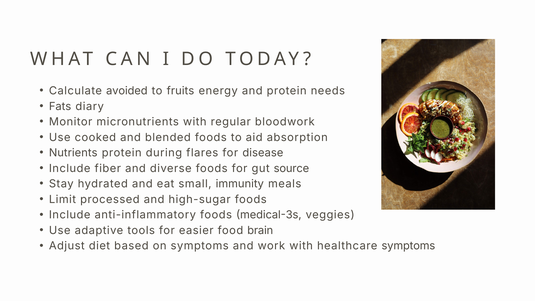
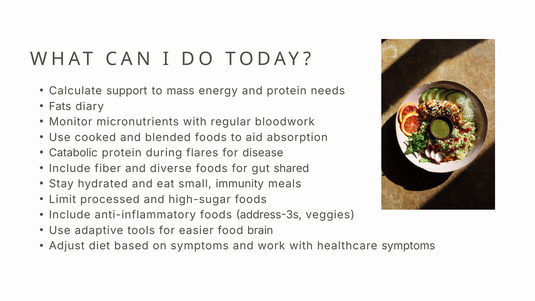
avoided: avoided -> support
fruits: fruits -> mass
Nutrients: Nutrients -> Catabolic
source: source -> shared
medical-3s: medical-3s -> address-3s
